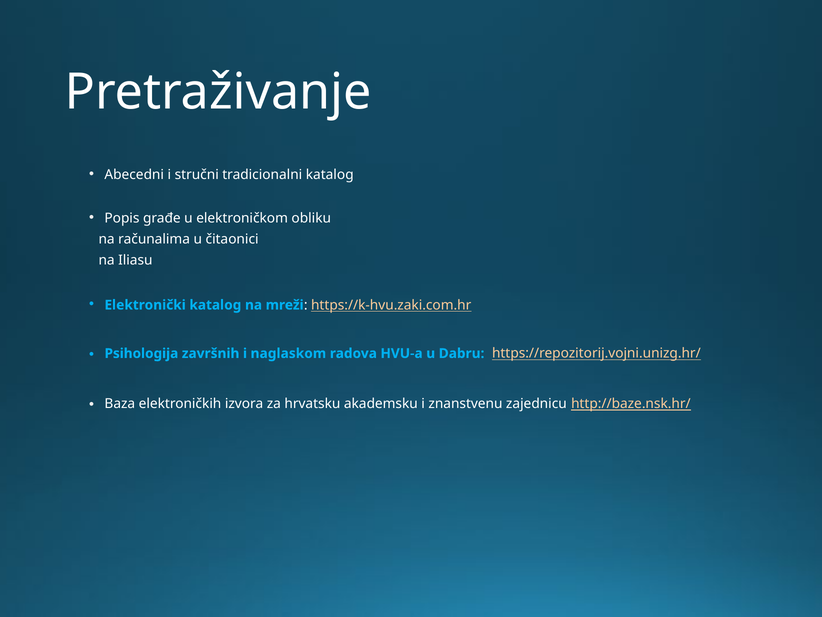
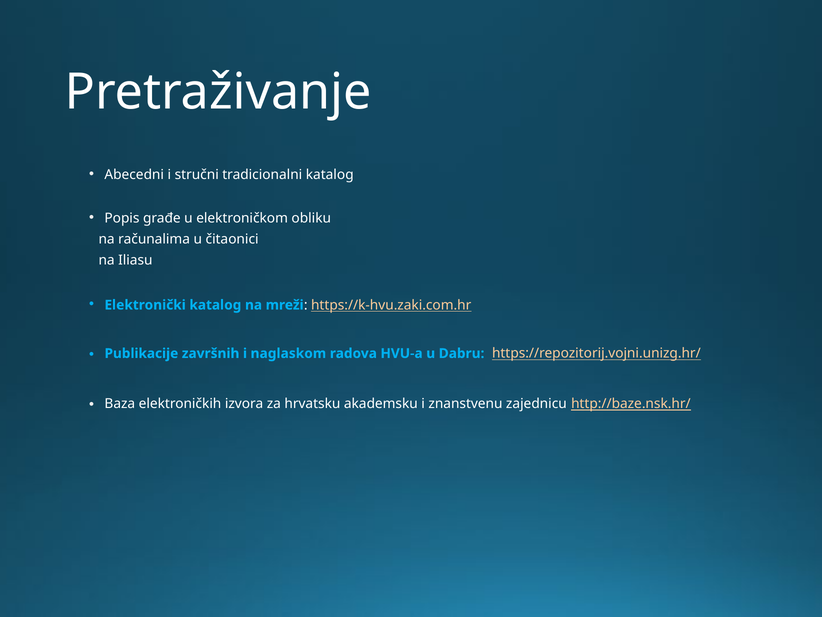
Psihologija: Psihologija -> Publikacije
